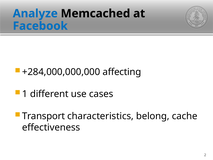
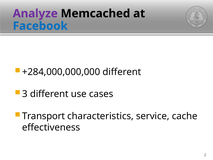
Analyze colour: blue -> purple
+284,000,000,000 affecting: affecting -> different
1: 1 -> 3
belong: belong -> service
